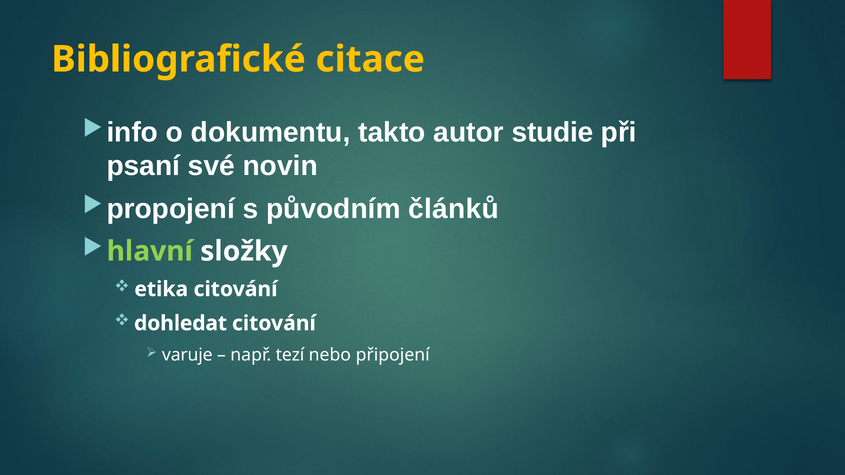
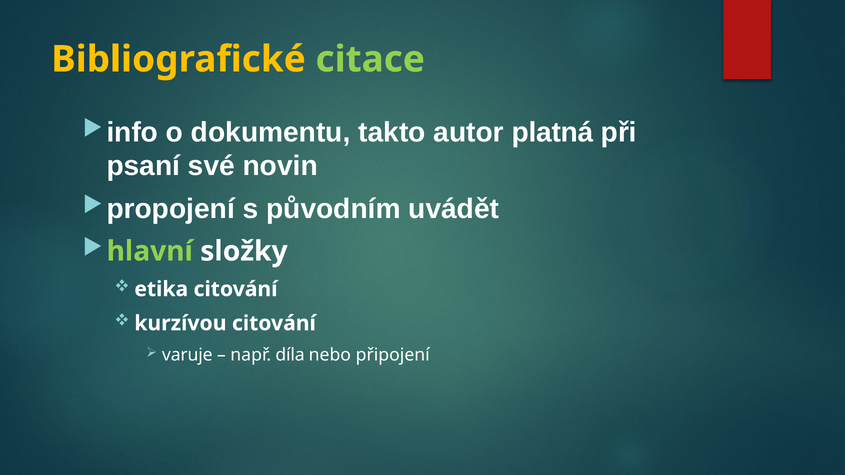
citace colour: yellow -> light green
studie: studie -> platná
článků: článků -> uvádět
dohledat: dohledat -> kurzívou
tezí: tezí -> díla
